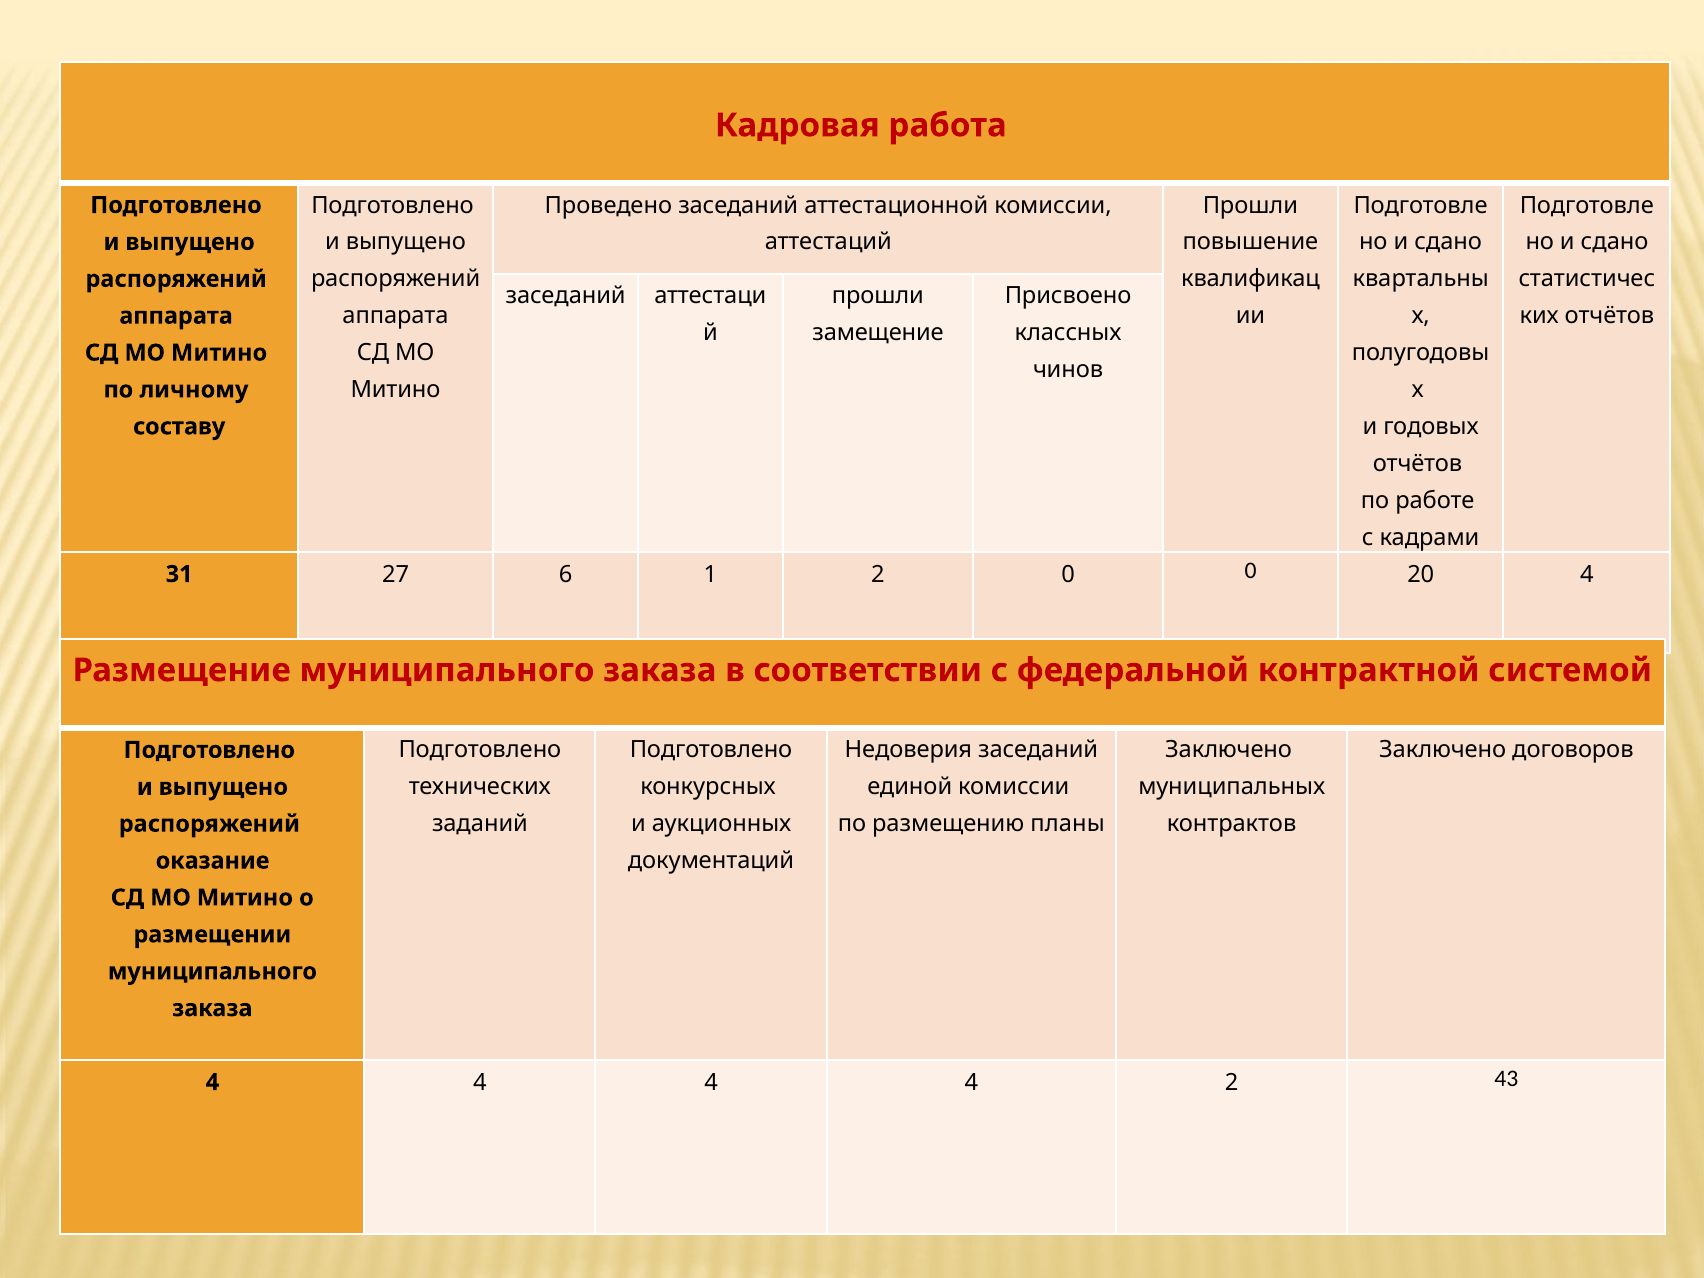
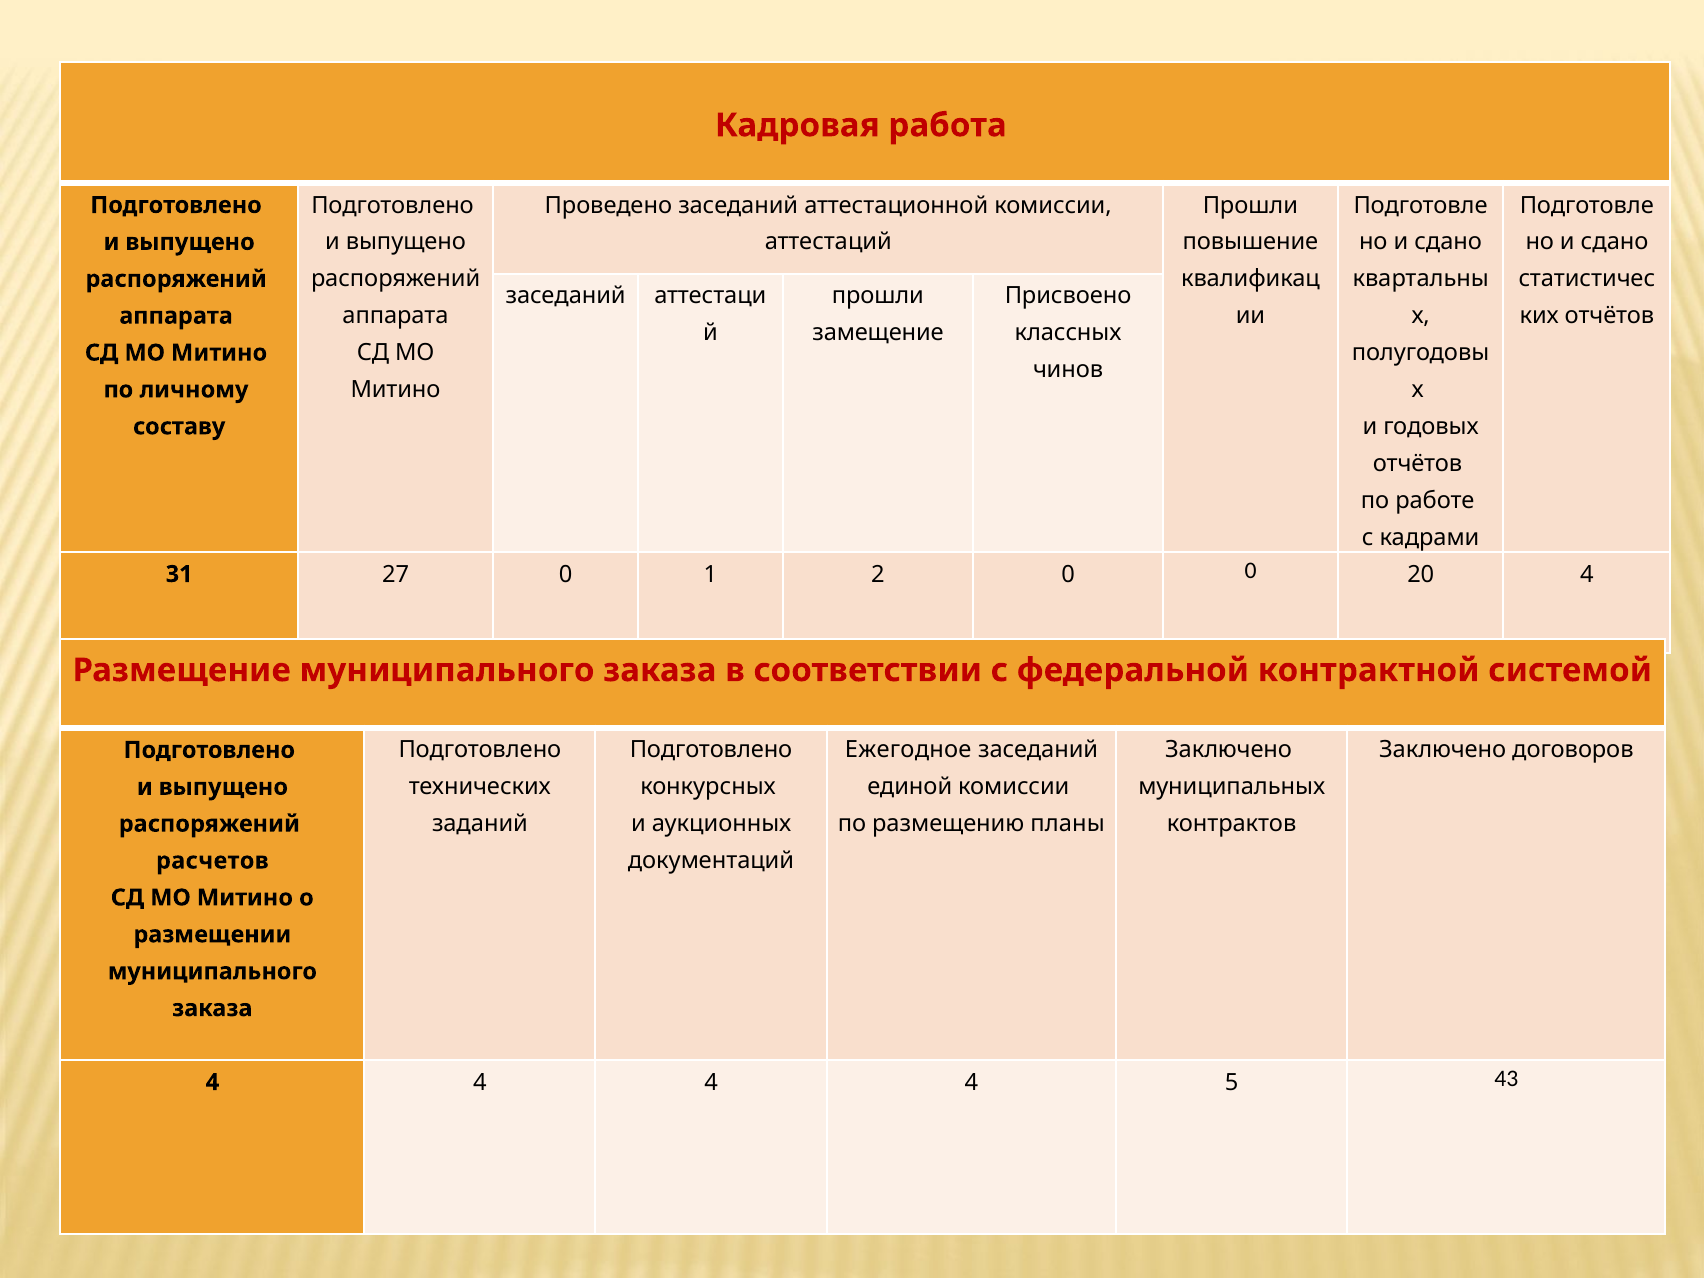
27 6: 6 -> 0
Недоверия: Недоверия -> Ежегодное
оказание: оказание -> расчетов
4 2: 2 -> 5
